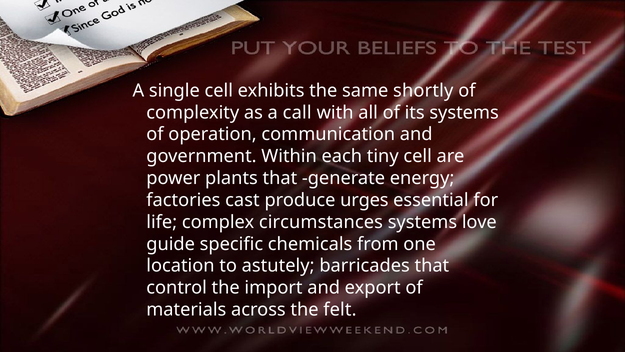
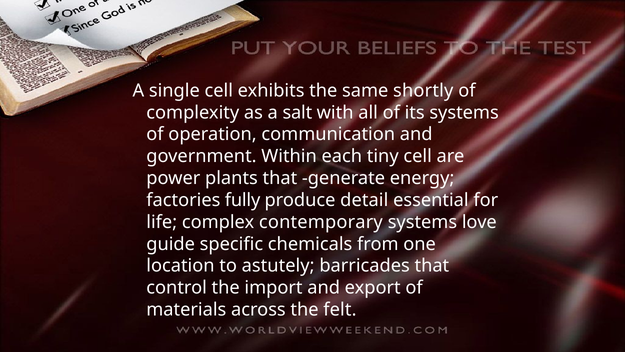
call: call -> salt
cast: cast -> fully
urges: urges -> detail
circumstances: circumstances -> contemporary
